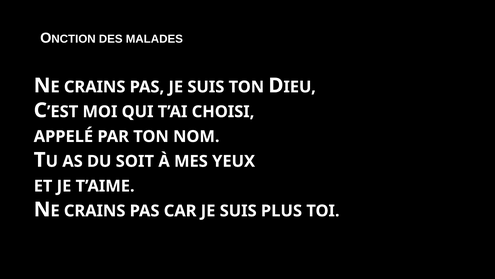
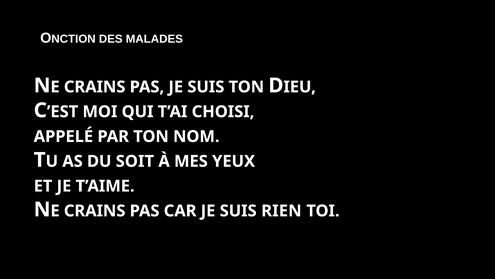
PLUS: PLUS -> RIEN
